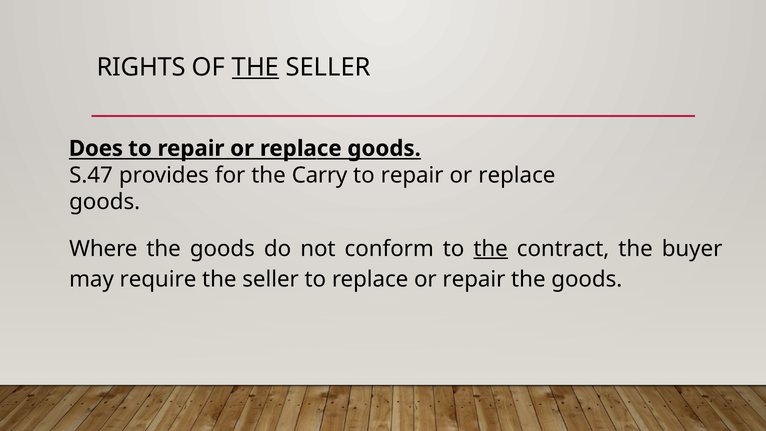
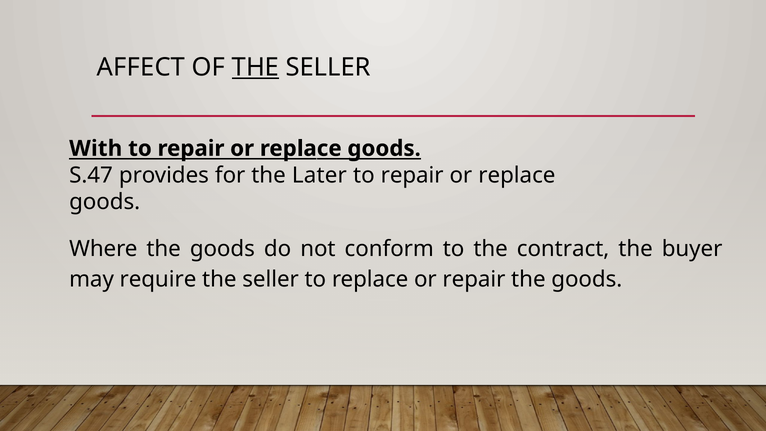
RIGHTS: RIGHTS -> AFFECT
Does: Does -> With
Carry: Carry -> Later
the at (491, 249) underline: present -> none
